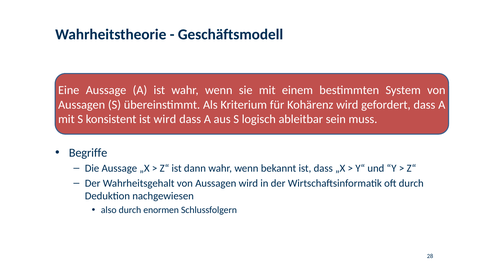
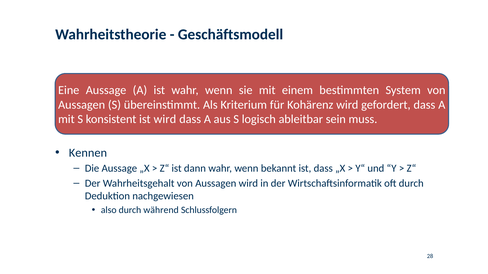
Begriffe: Begriffe -> Kennen
enormen: enormen -> während
